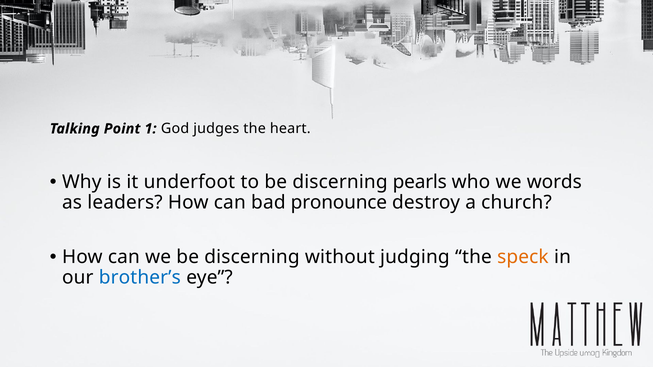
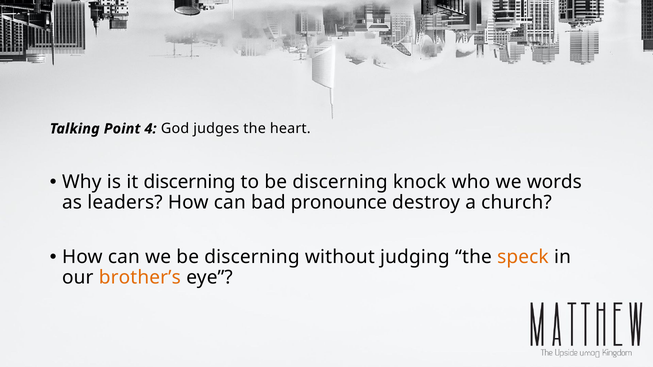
1: 1 -> 4
it underfoot: underfoot -> discerning
pearls: pearls -> knock
brother’s colour: blue -> orange
